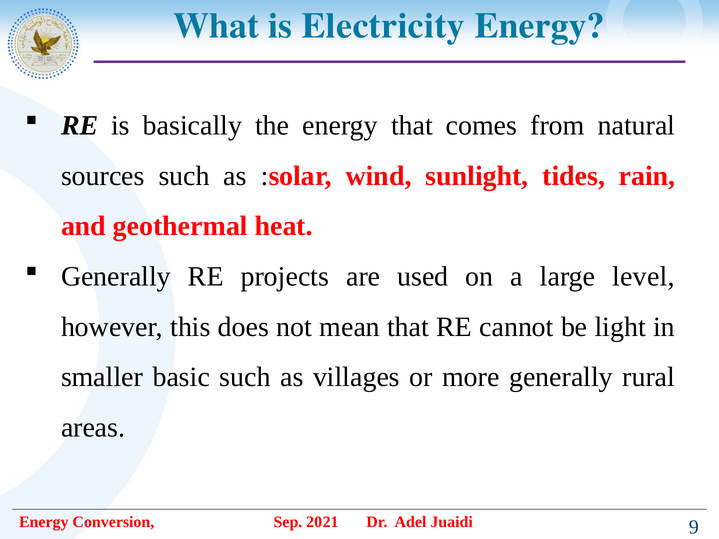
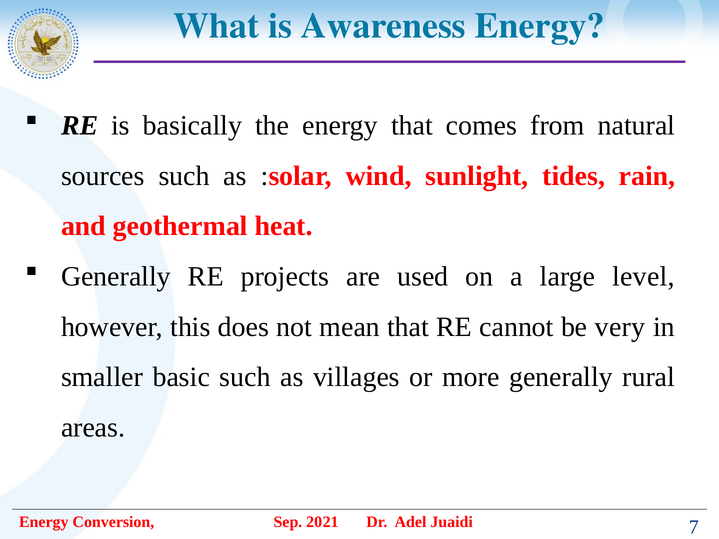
Electricity: Electricity -> Awareness
light: light -> very
9: 9 -> 7
